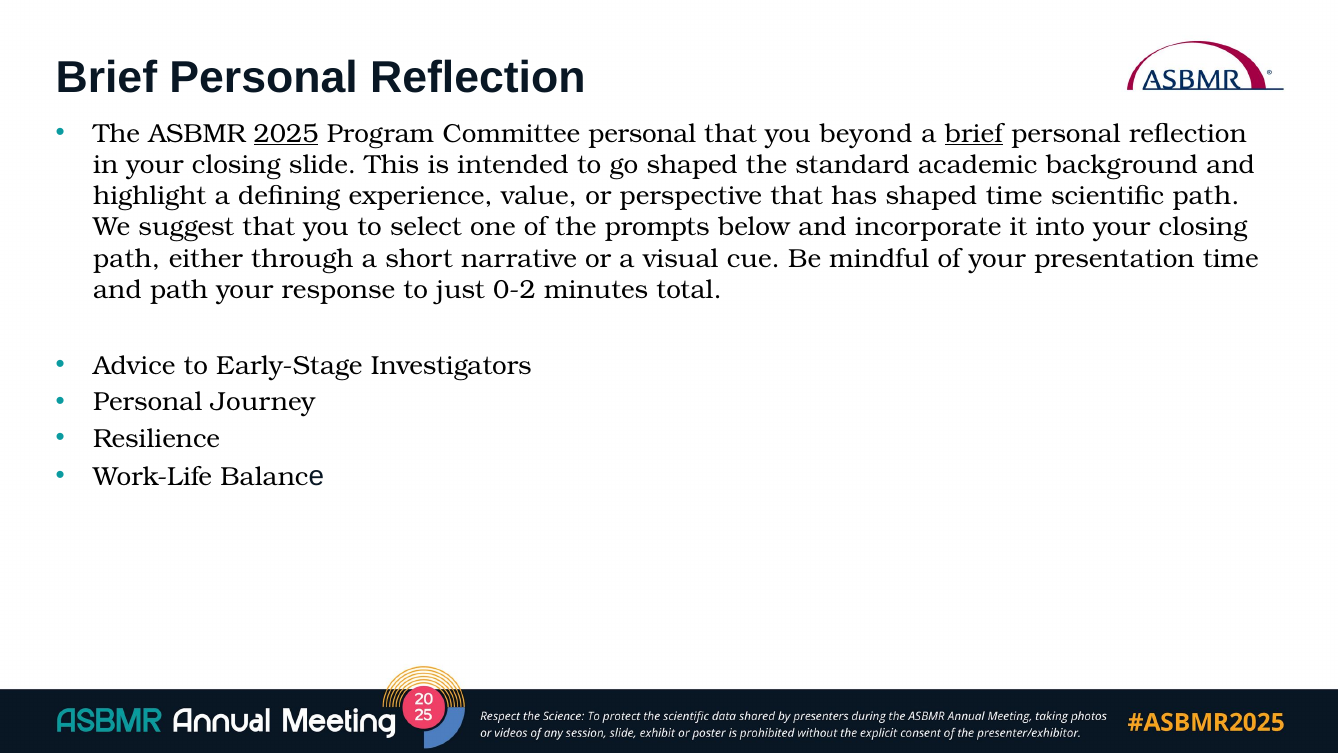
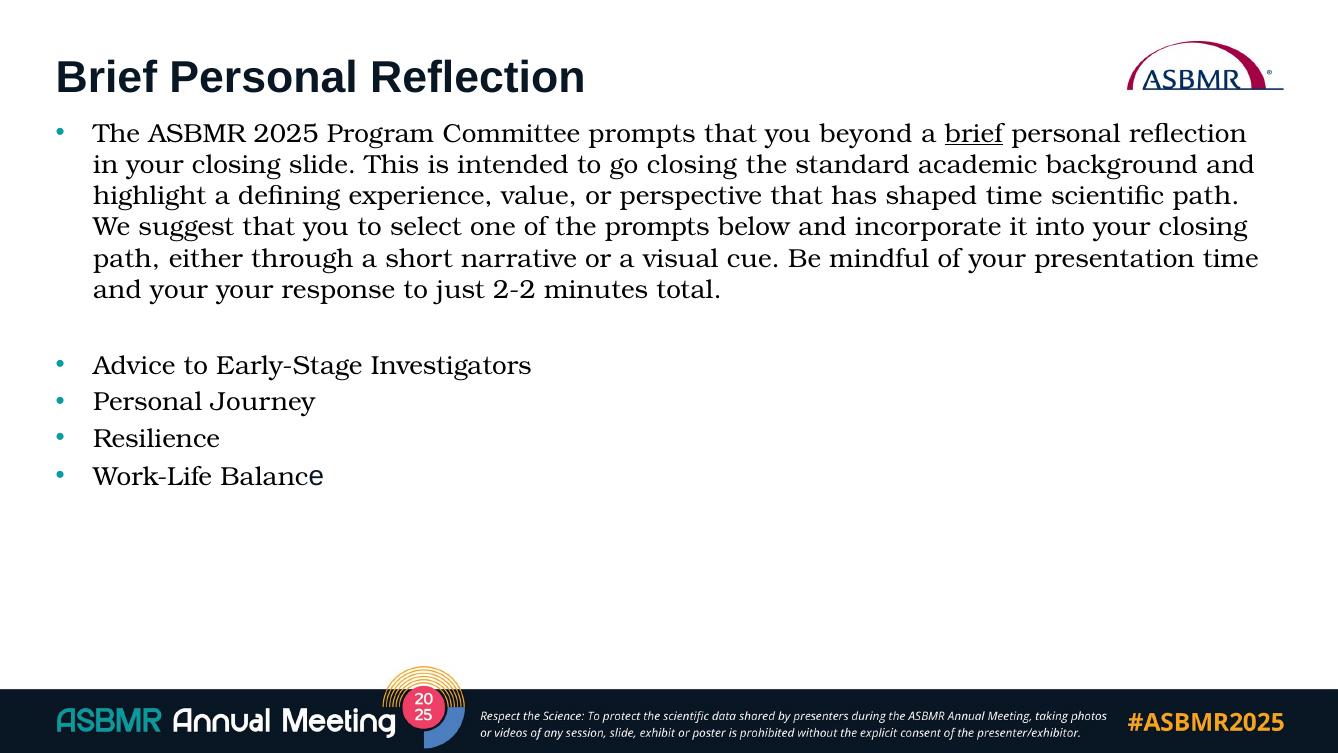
2025 underline: present -> none
Committee personal: personal -> prompts
go shaped: shaped -> closing
and path: path -> your
0-2: 0-2 -> 2-2
